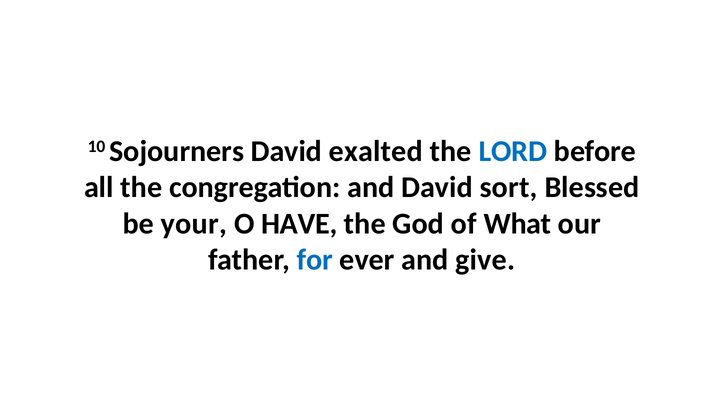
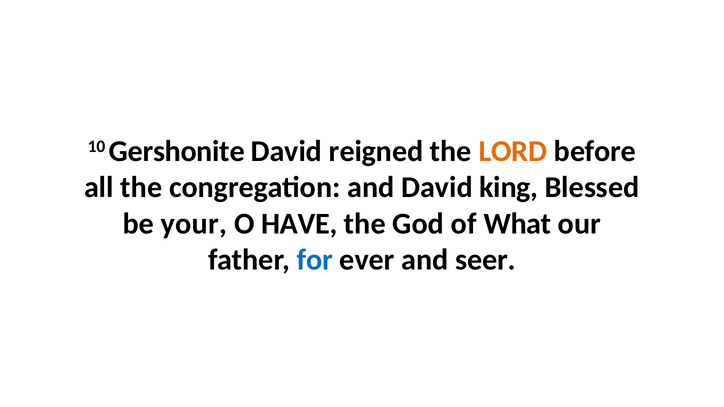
Sojourners: Sojourners -> Gershonite
exalted: exalted -> reigned
LORD colour: blue -> orange
sort: sort -> king
give: give -> seer
